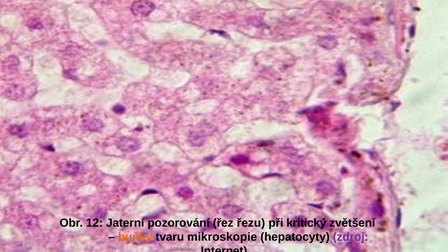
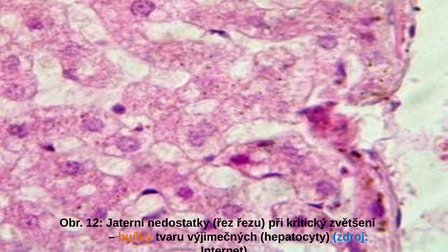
pozorování: pozorování -> nedostatky
mikroskopie: mikroskopie -> výjimečných
zdroj colour: purple -> blue
